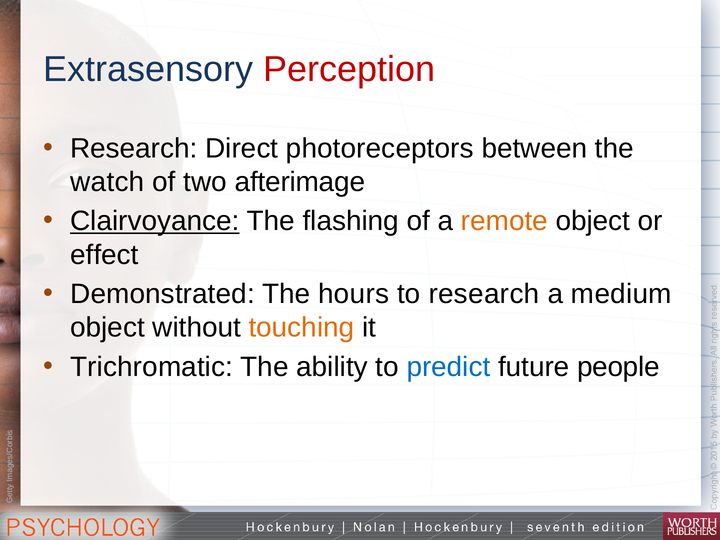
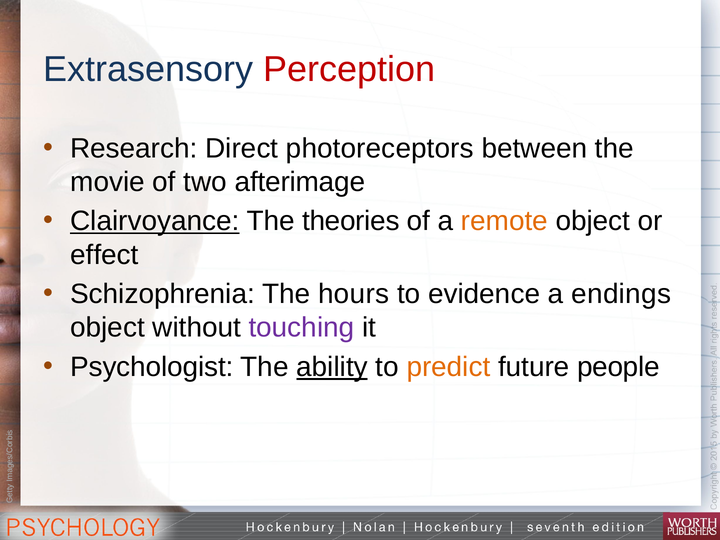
watch: watch -> movie
flashing: flashing -> theories
Demonstrated: Demonstrated -> Schizophrenia
to research: research -> evidence
medium: medium -> endings
touching colour: orange -> purple
Trichromatic: Trichromatic -> Psychologist
ability underline: none -> present
predict colour: blue -> orange
